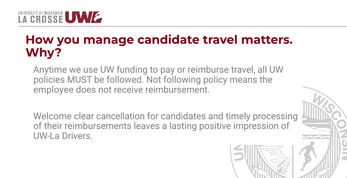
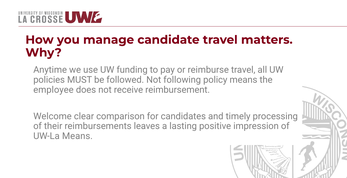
cancellation: cancellation -> comparison
UW-La Drivers: Drivers -> Means
